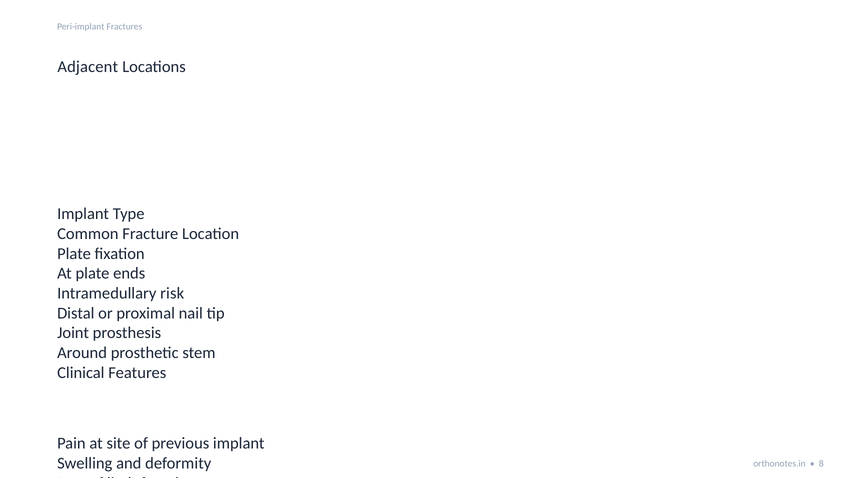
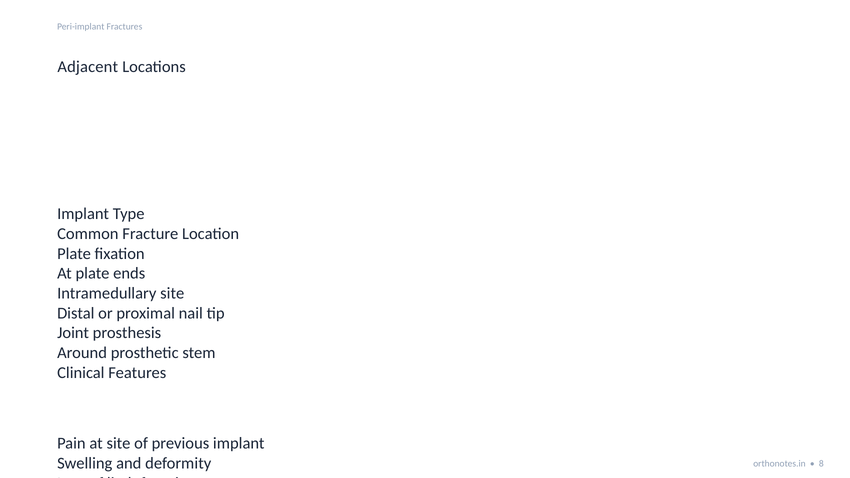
Intramedullary risk: risk -> site
